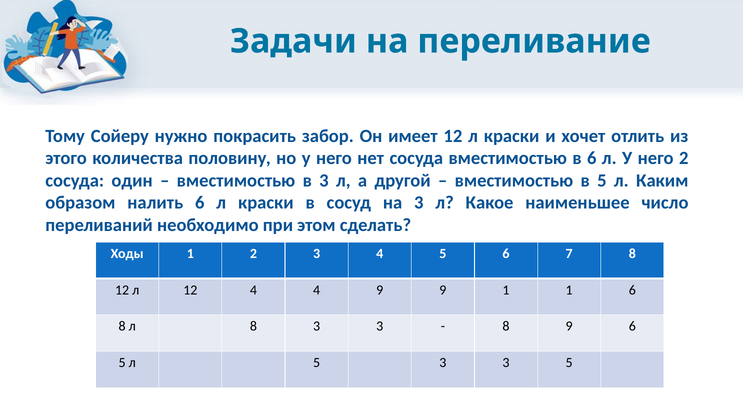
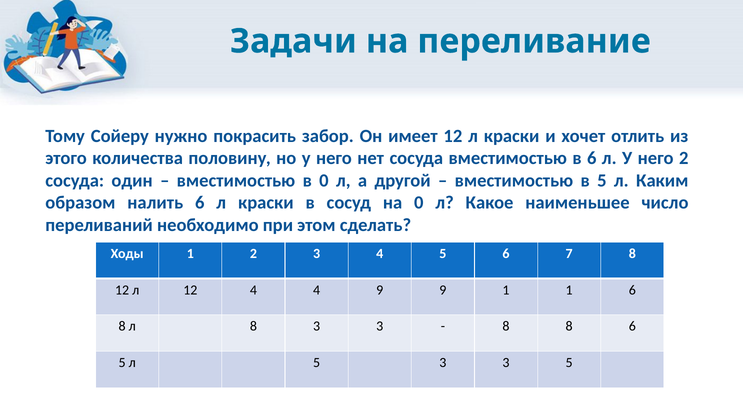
в 3: 3 -> 0
на 3: 3 -> 0
8 9: 9 -> 8
